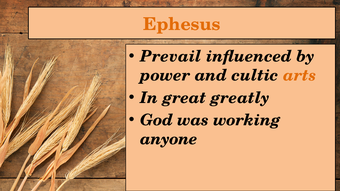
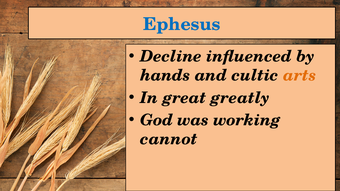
Ephesus colour: orange -> blue
Prevail: Prevail -> Decline
power: power -> hands
anyone: anyone -> cannot
